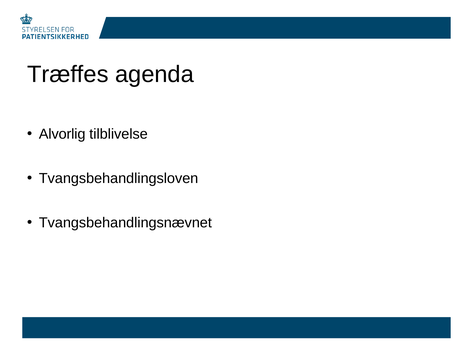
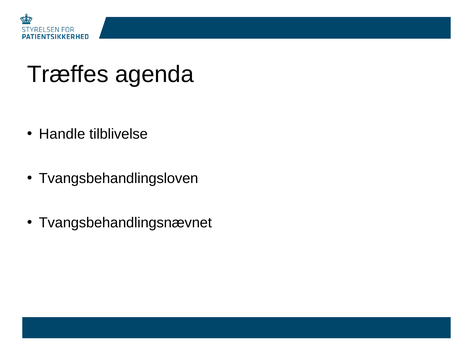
Alvorlig: Alvorlig -> Handle
